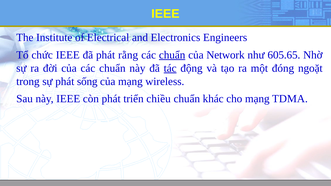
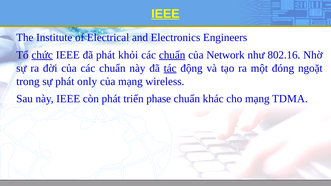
IEEE at (165, 14) underline: none -> present
chức underline: none -> present
rằng: rằng -> khỏi
605.65: 605.65 -> 802.16
sống: sống -> only
chiều: chiều -> phase
